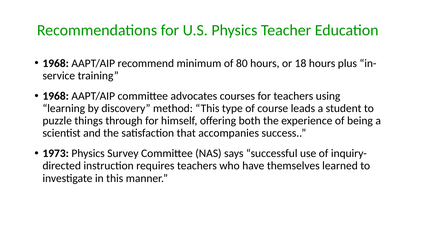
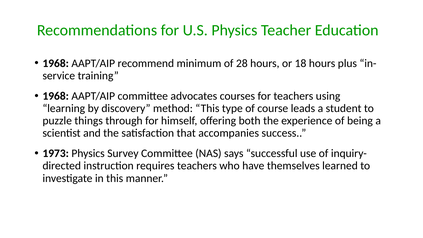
80: 80 -> 28
